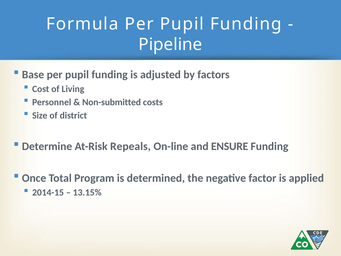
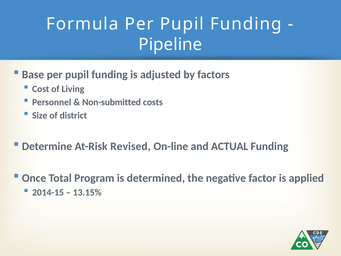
Repeals: Repeals -> Revised
ENSURE: ENSURE -> ACTUAL
